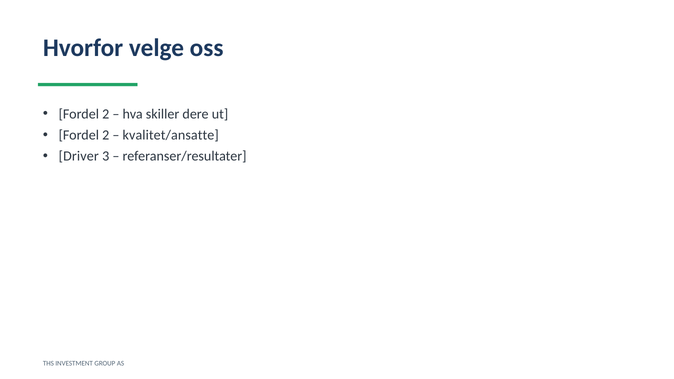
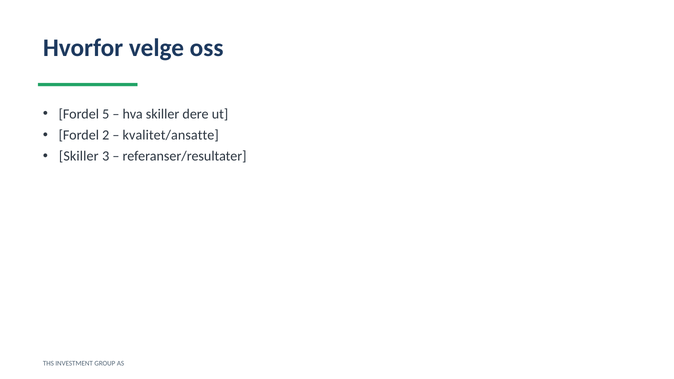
2 at (106, 114): 2 -> 5
Driver at (79, 156): Driver -> Skiller
